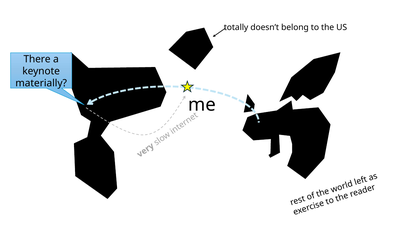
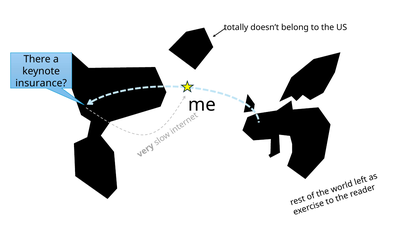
materially: materially -> insurance
